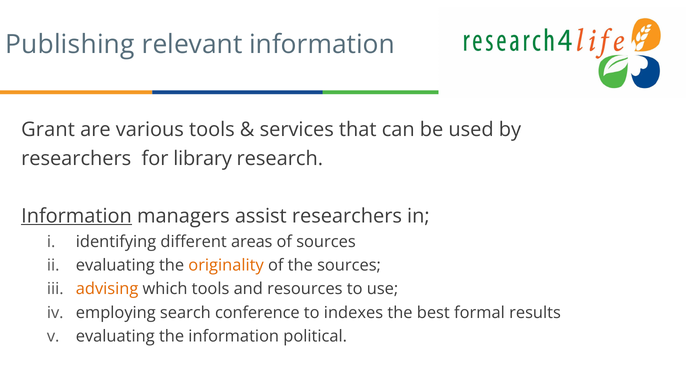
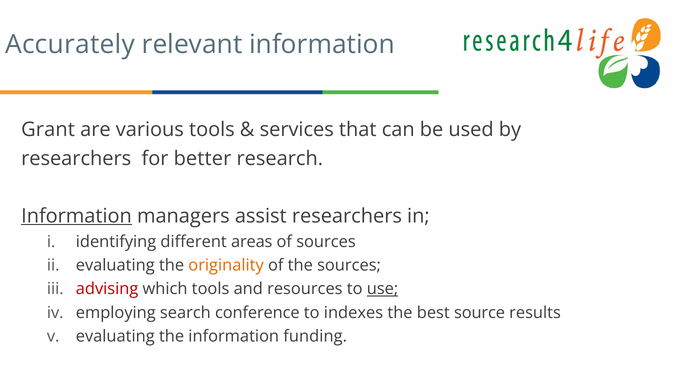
Publishing: Publishing -> Accurately
library: library -> better
advising colour: orange -> red
use underline: none -> present
formal: formal -> source
political: political -> funding
